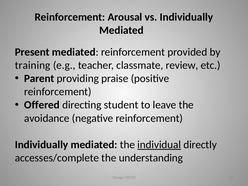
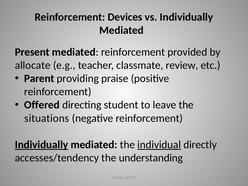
Arousal: Arousal -> Devices
training: training -> allocate
avoidance: avoidance -> situations
Individually at (42, 145) underline: none -> present
accesses/complete: accesses/complete -> accesses/tendency
